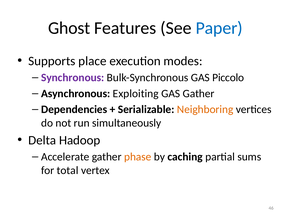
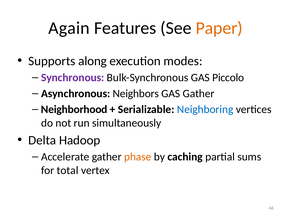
Ghost: Ghost -> Again
Paper colour: blue -> orange
place: place -> along
Exploiting: Exploiting -> Neighbors
Dependencies: Dependencies -> Neighborhood
Neighboring colour: orange -> blue
